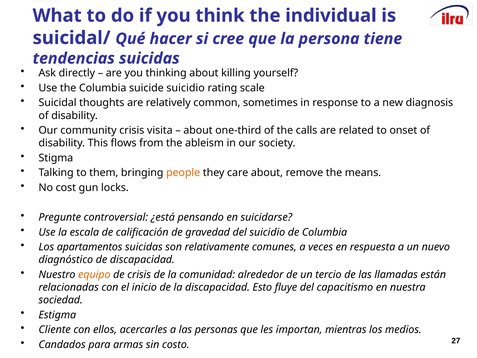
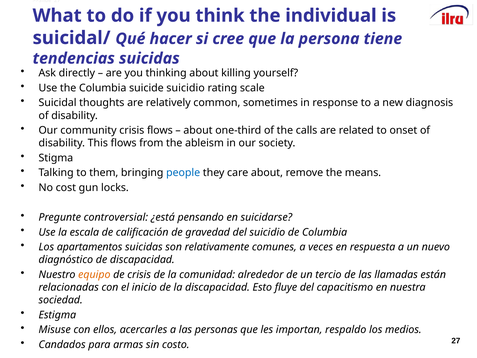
crisis visita: visita -> flows
people colour: orange -> blue
Cliente: Cliente -> Misuse
mientras: mientras -> respaldo
